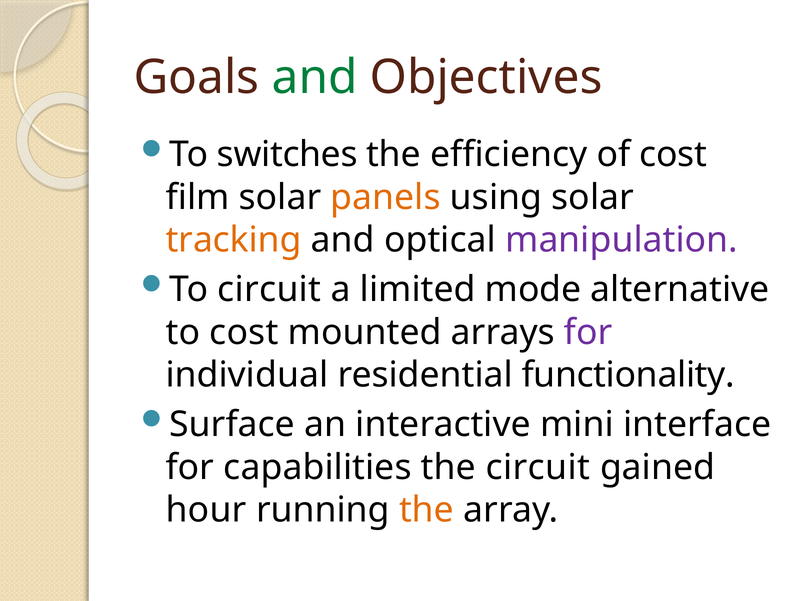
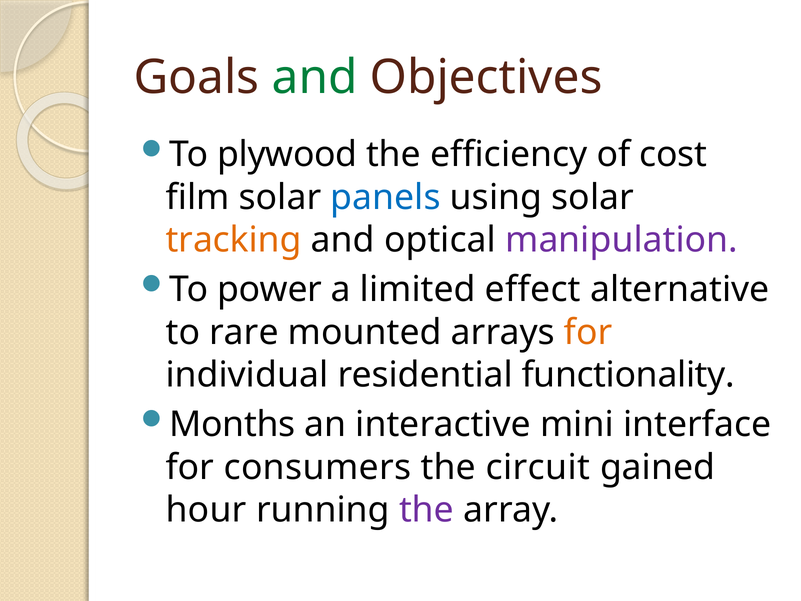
switches: switches -> plywood
panels colour: orange -> blue
To circuit: circuit -> power
mode: mode -> effect
to cost: cost -> rare
for at (588, 332) colour: purple -> orange
Surface: Surface -> Months
capabilities: capabilities -> consumers
the at (427, 510) colour: orange -> purple
